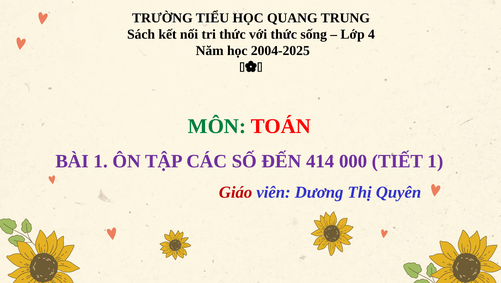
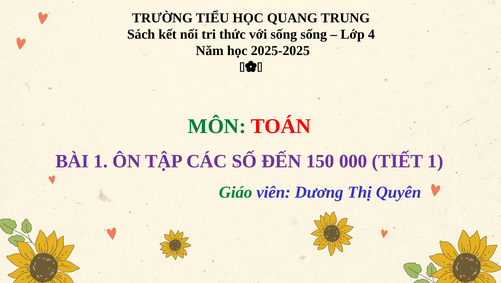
với thức: thức -> sống
2004-2025: 2004-2025 -> 2025-2025
414: 414 -> 150
Giáo colour: red -> green
